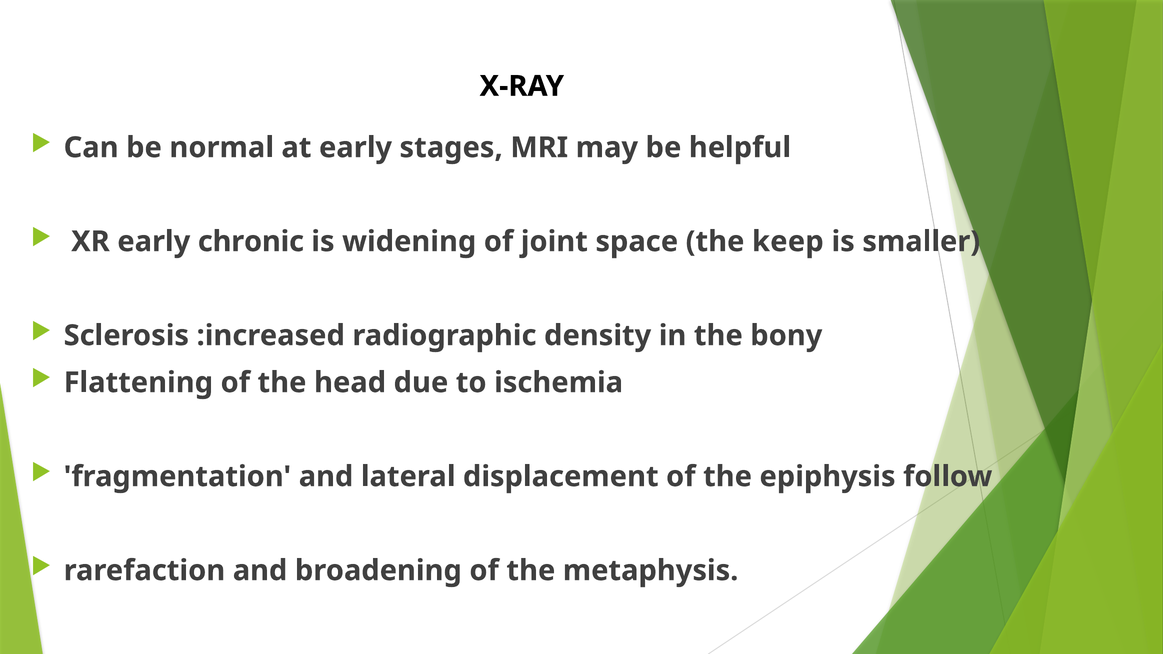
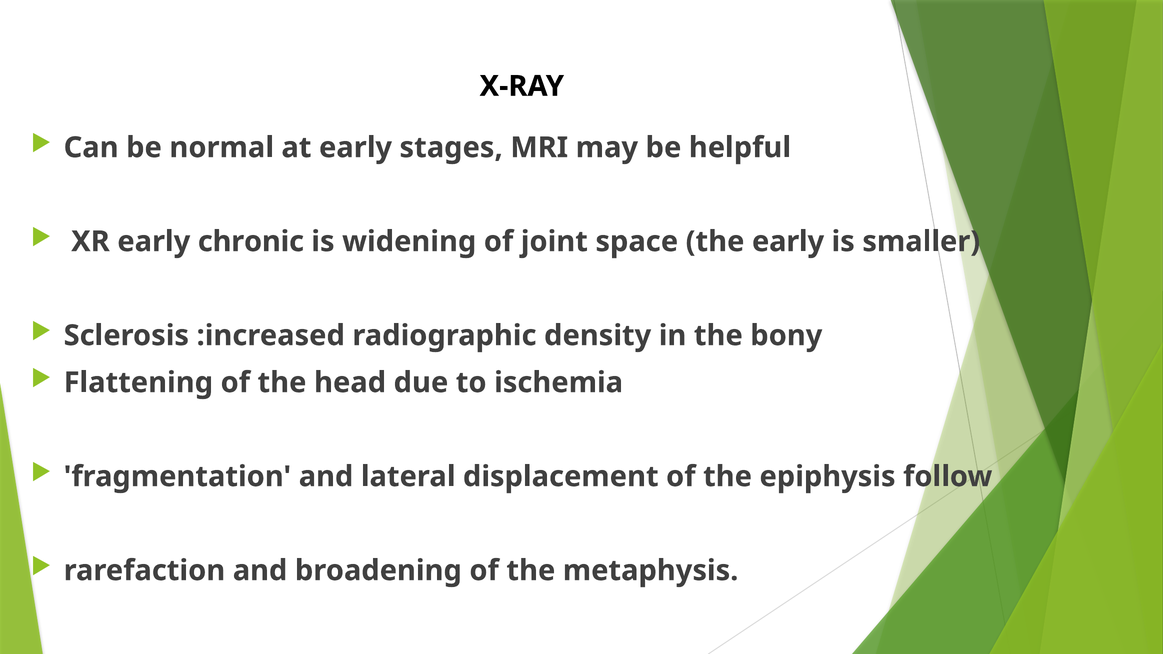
the keep: keep -> early
